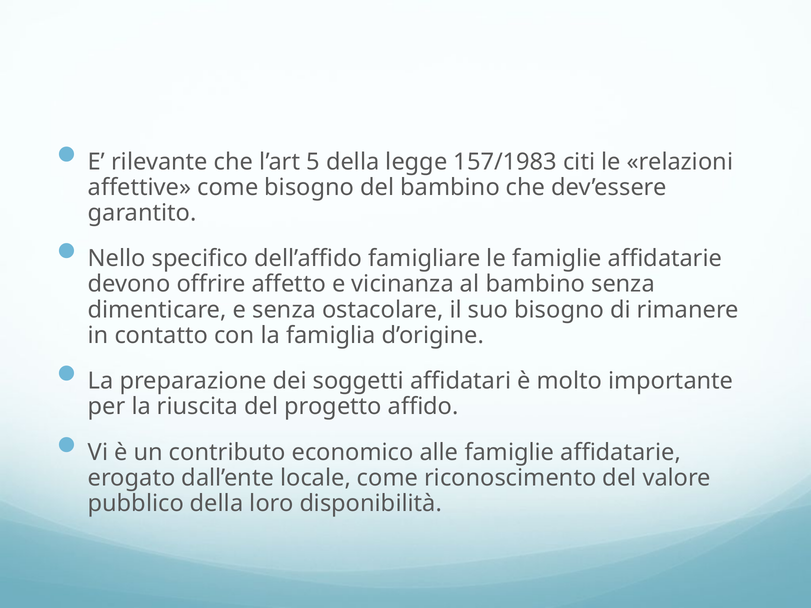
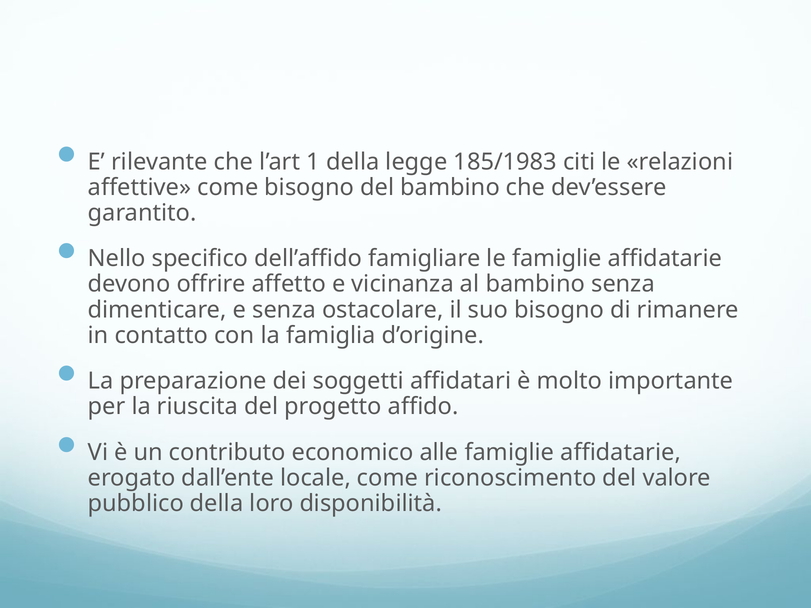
5: 5 -> 1
157/1983: 157/1983 -> 185/1983
